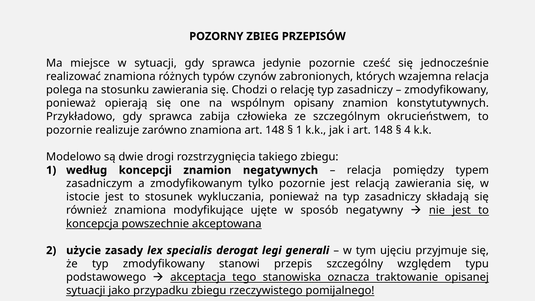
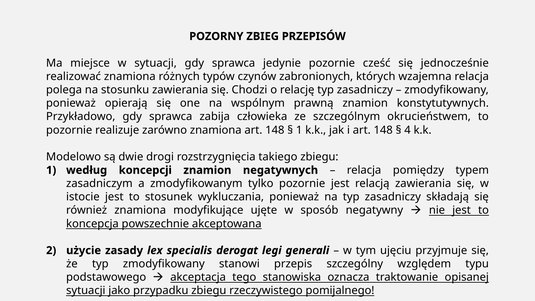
opisany: opisany -> prawną
